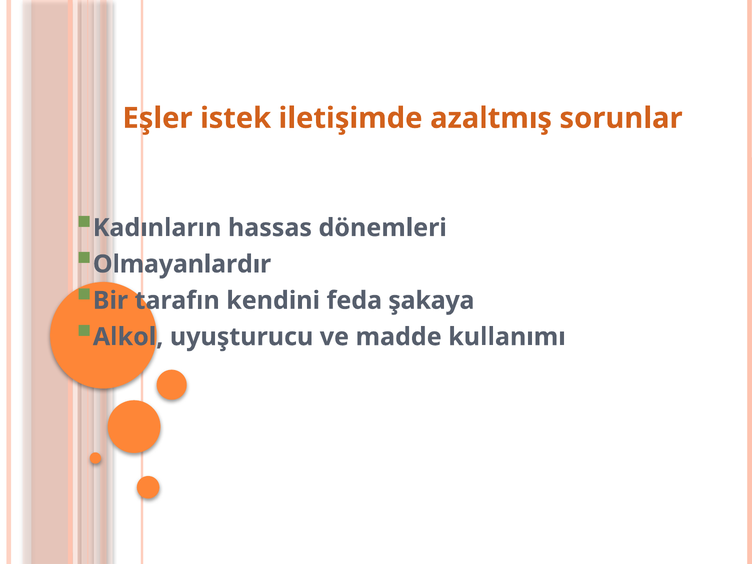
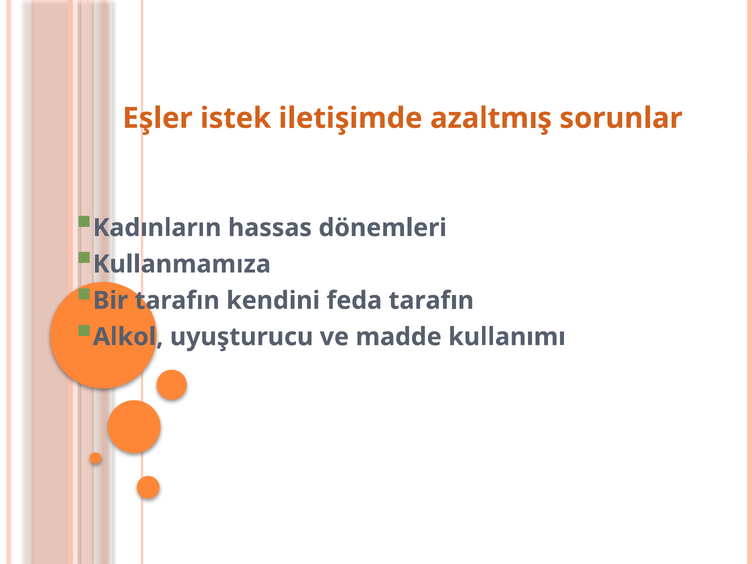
Olmayanlardır: Olmayanlardır -> Kullanmamıza
feda şakaya: şakaya -> tarafın
